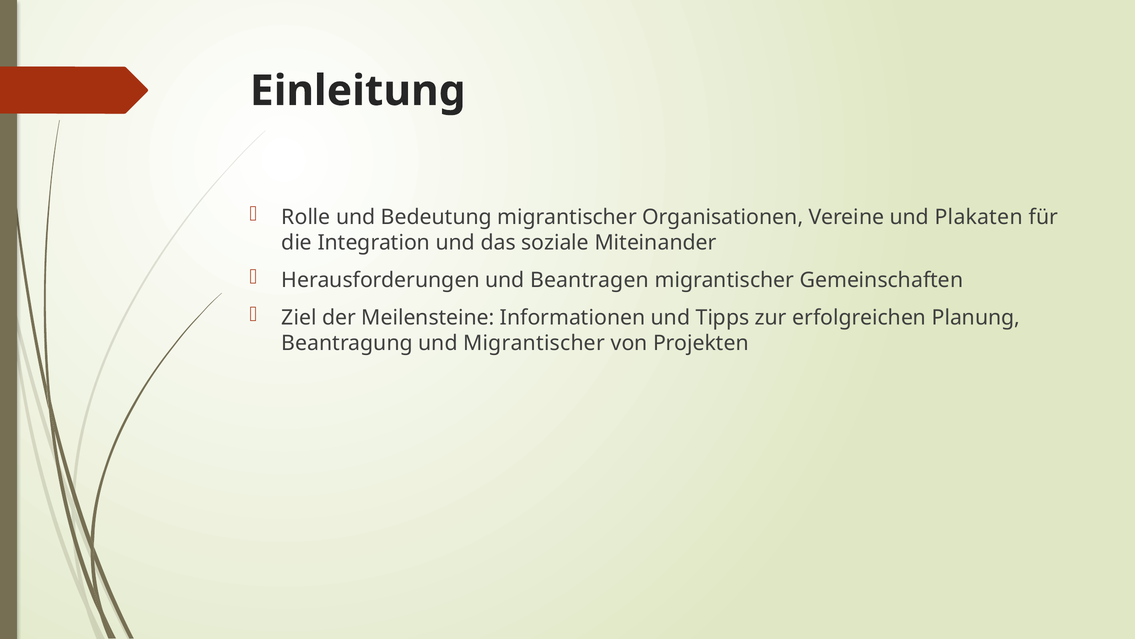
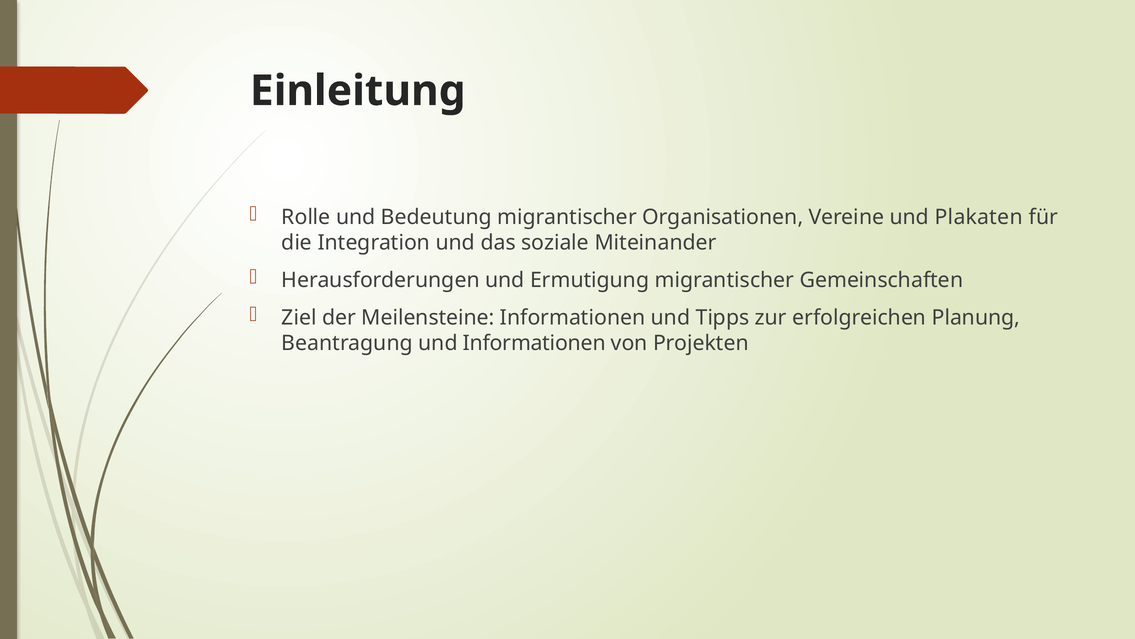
Beantragen: Beantragen -> Ermutigung
und Migrantischer: Migrantischer -> Informationen
